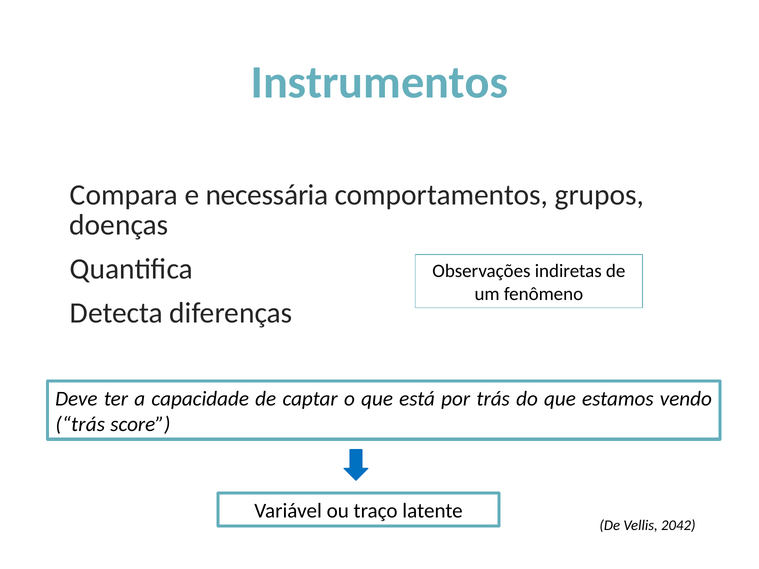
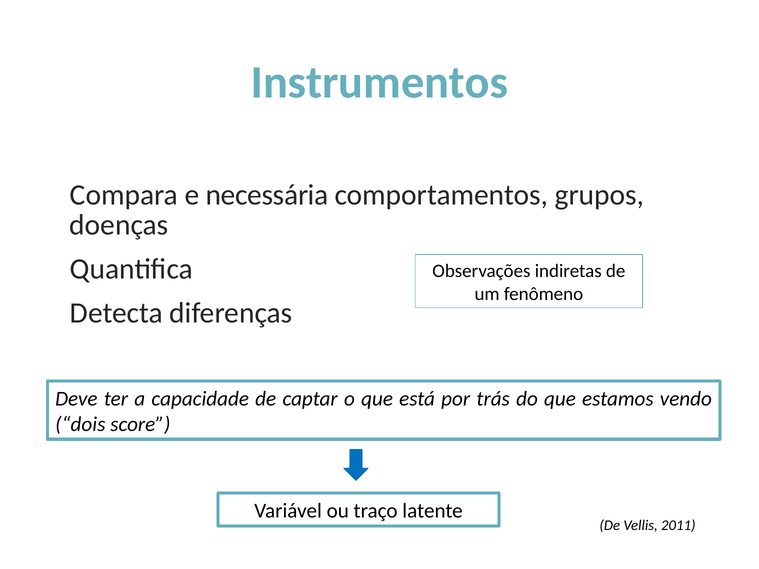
trás at (80, 424): trás -> dois
2042: 2042 -> 2011
